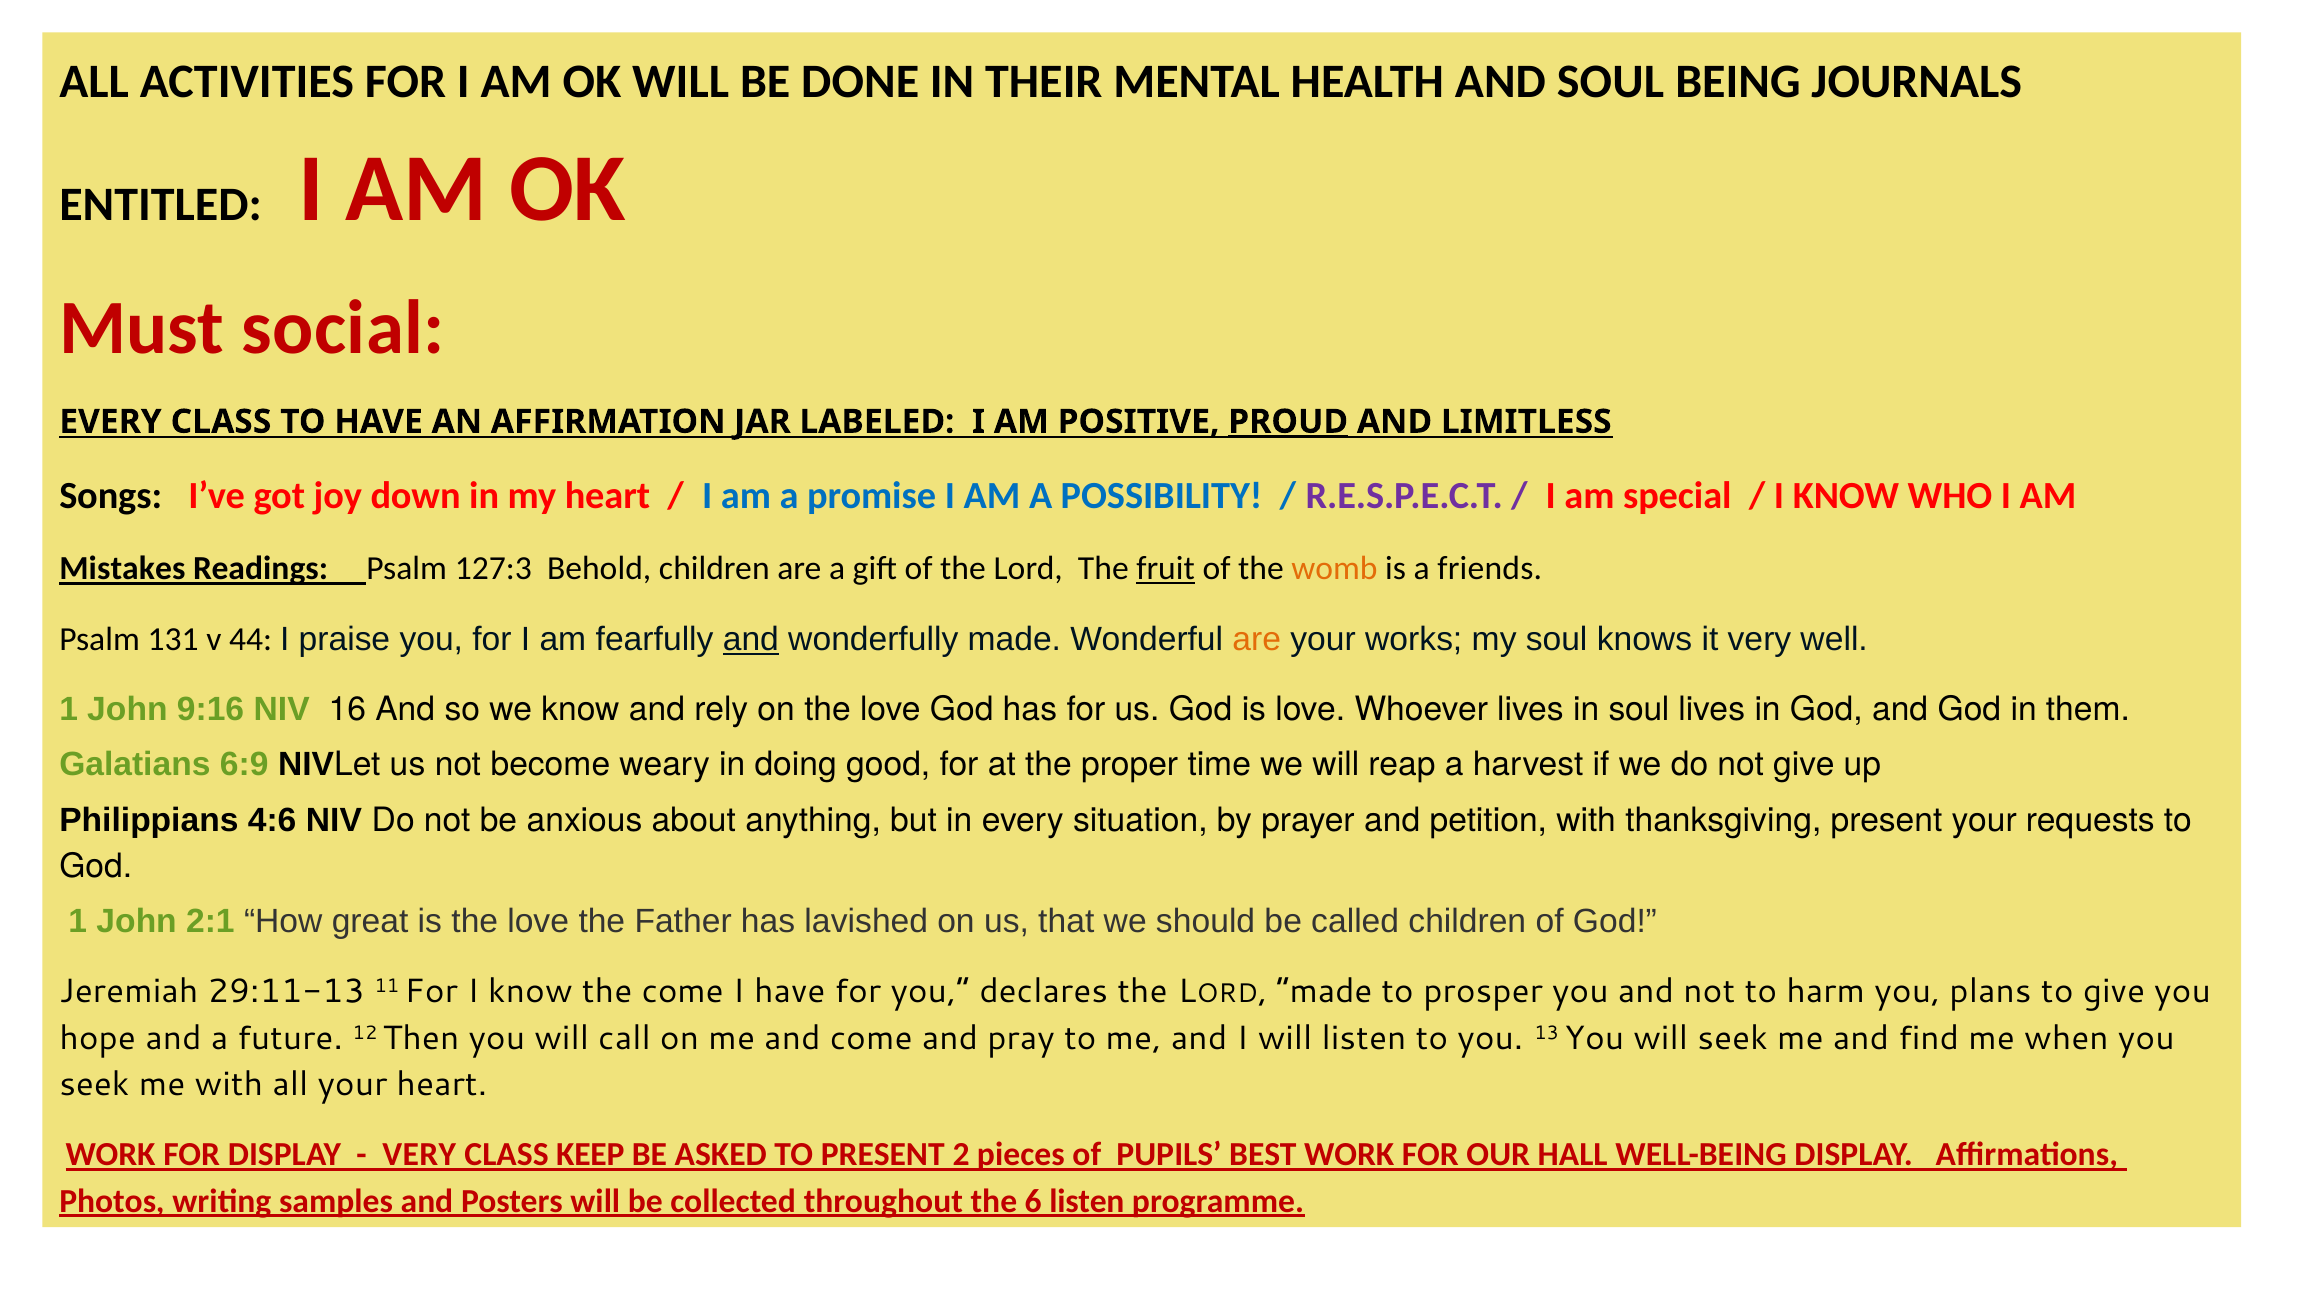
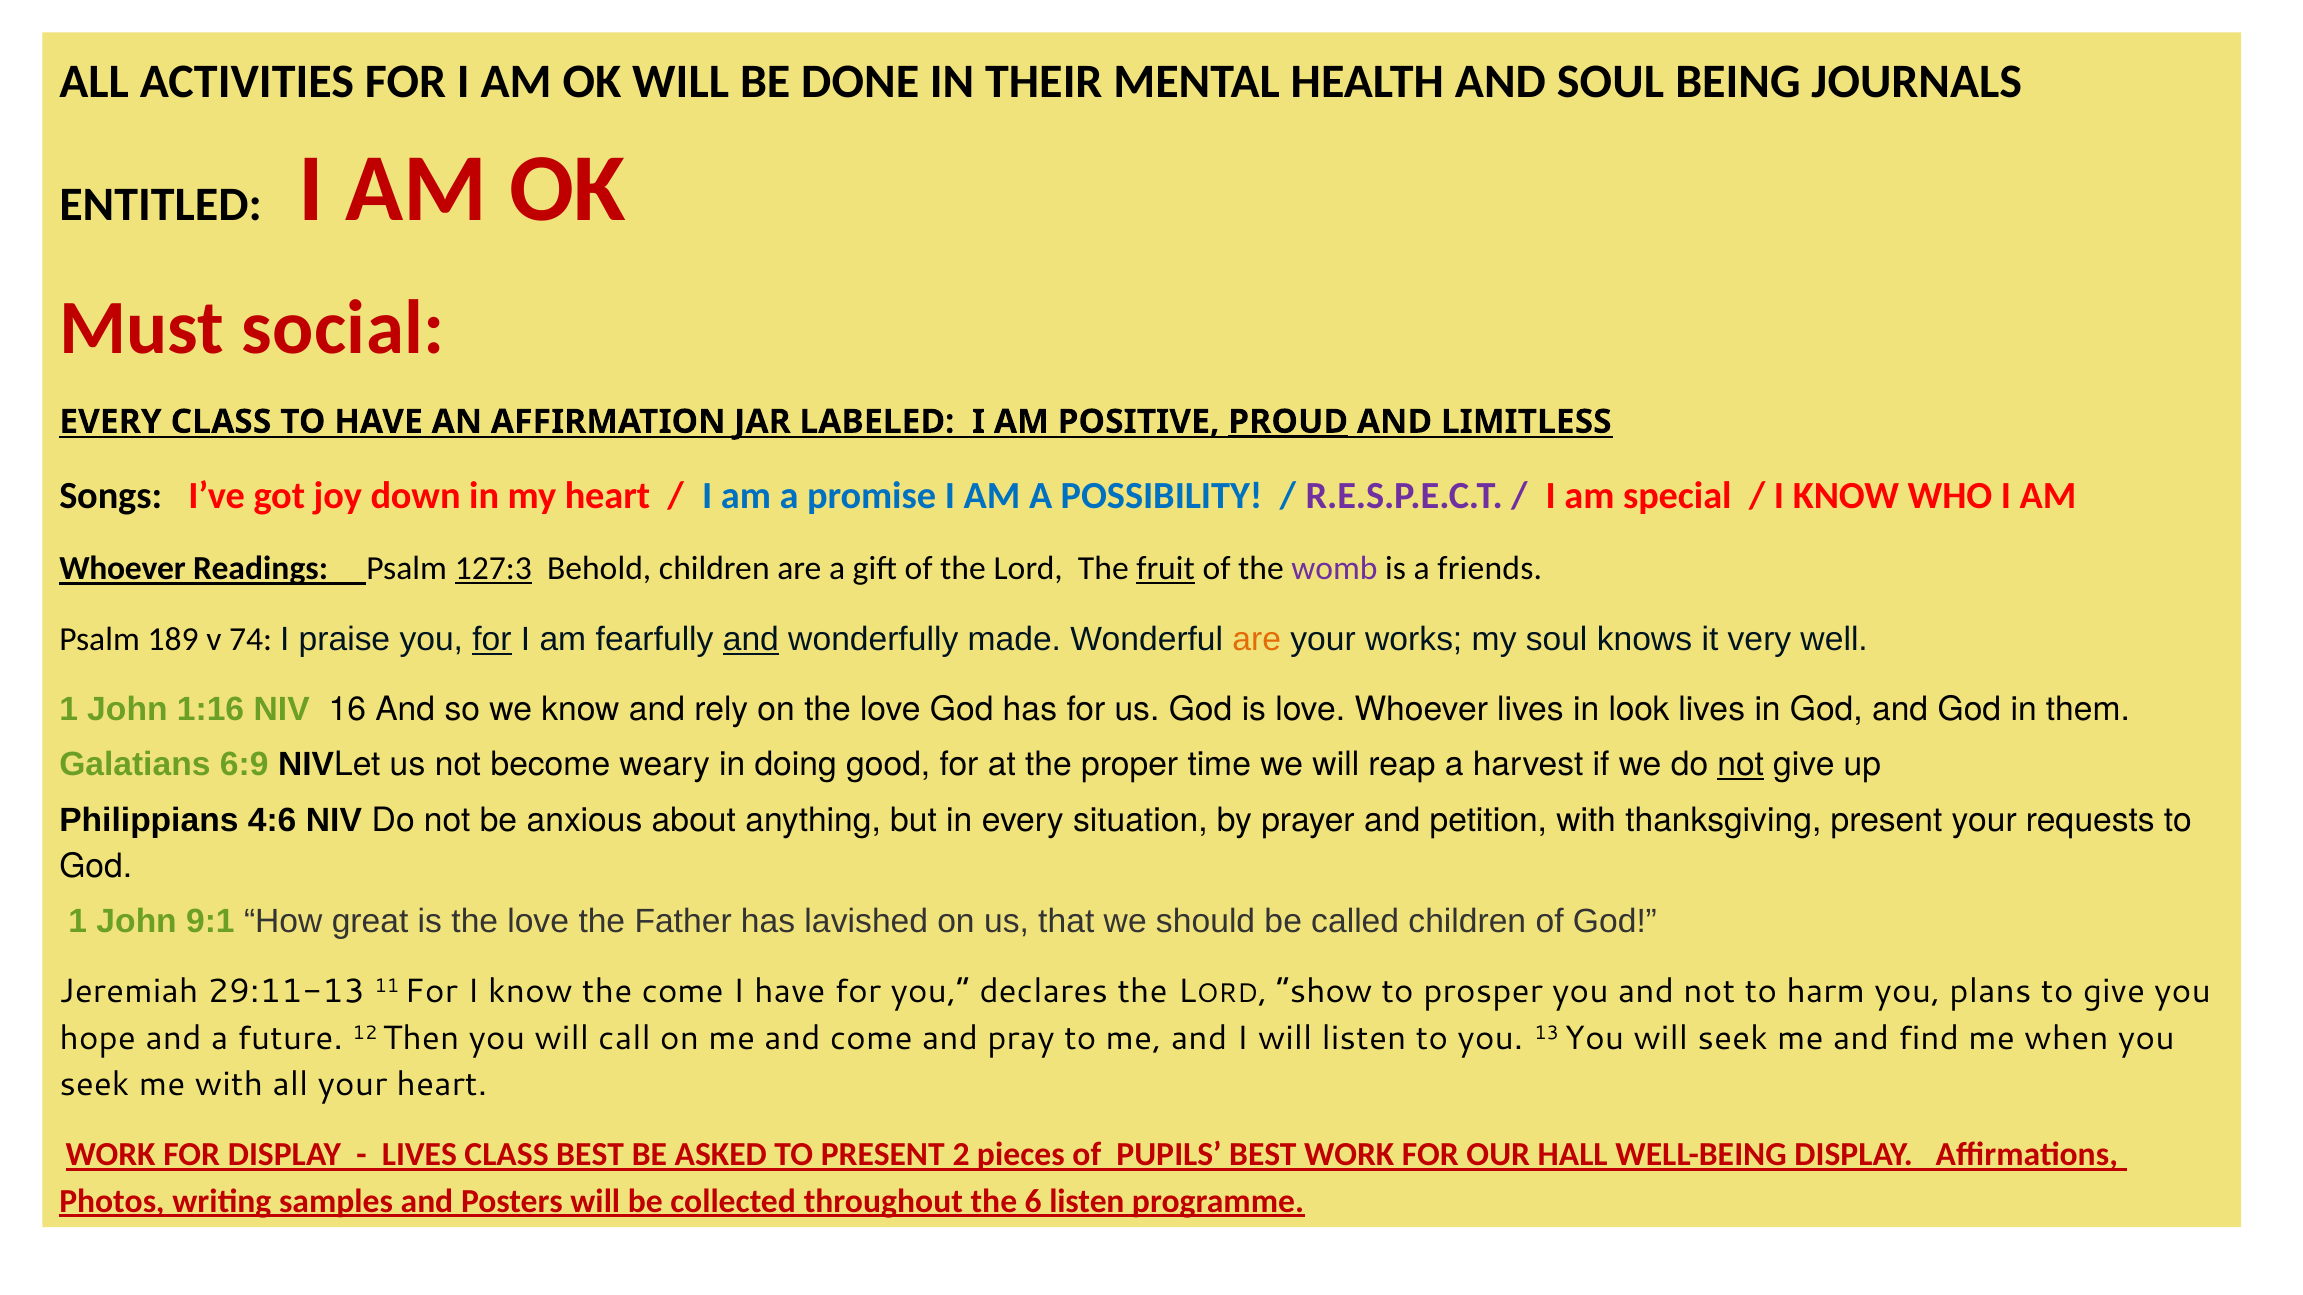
Mistakes at (122, 569): Mistakes -> Whoever
127:3 underline: none -> present
womb colour: orange -> purple
131: 131 -> 189
44: 44 -> 74
for at (492, 639) underline: none -> present
9:16: 9:16 -> 1:16
in soul: soul -> look
not at (1741, 765) underline: none -> present
2:1: 2:1 -> 9:1
made at (1324, 992): made -> show
VERY at (419, 1155): VERY -> LIVES
CLASS KEEP: KEEP -> BEST
